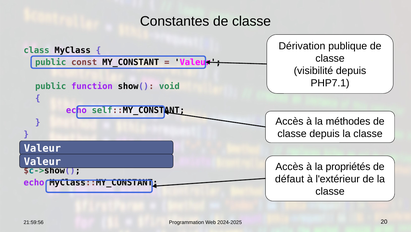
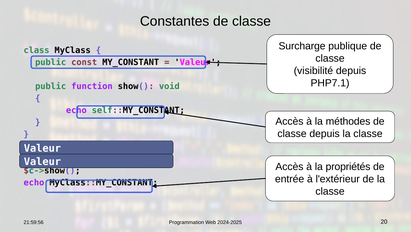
Dérivation: Dérivation -> Surcharge
défaut: défaut -> entrée
